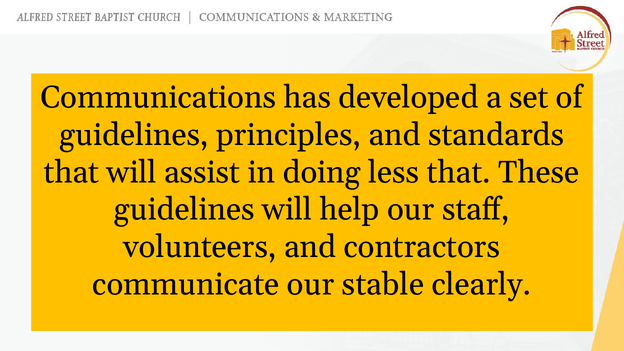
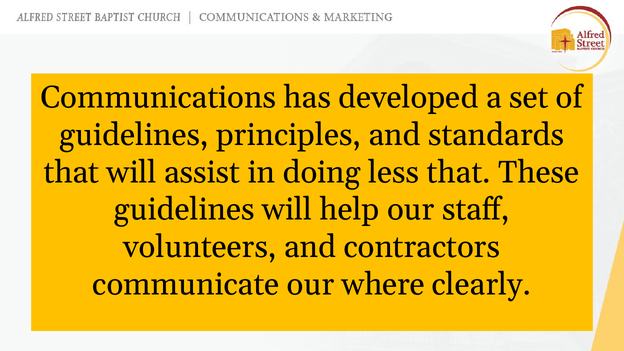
stable: stable -> where
